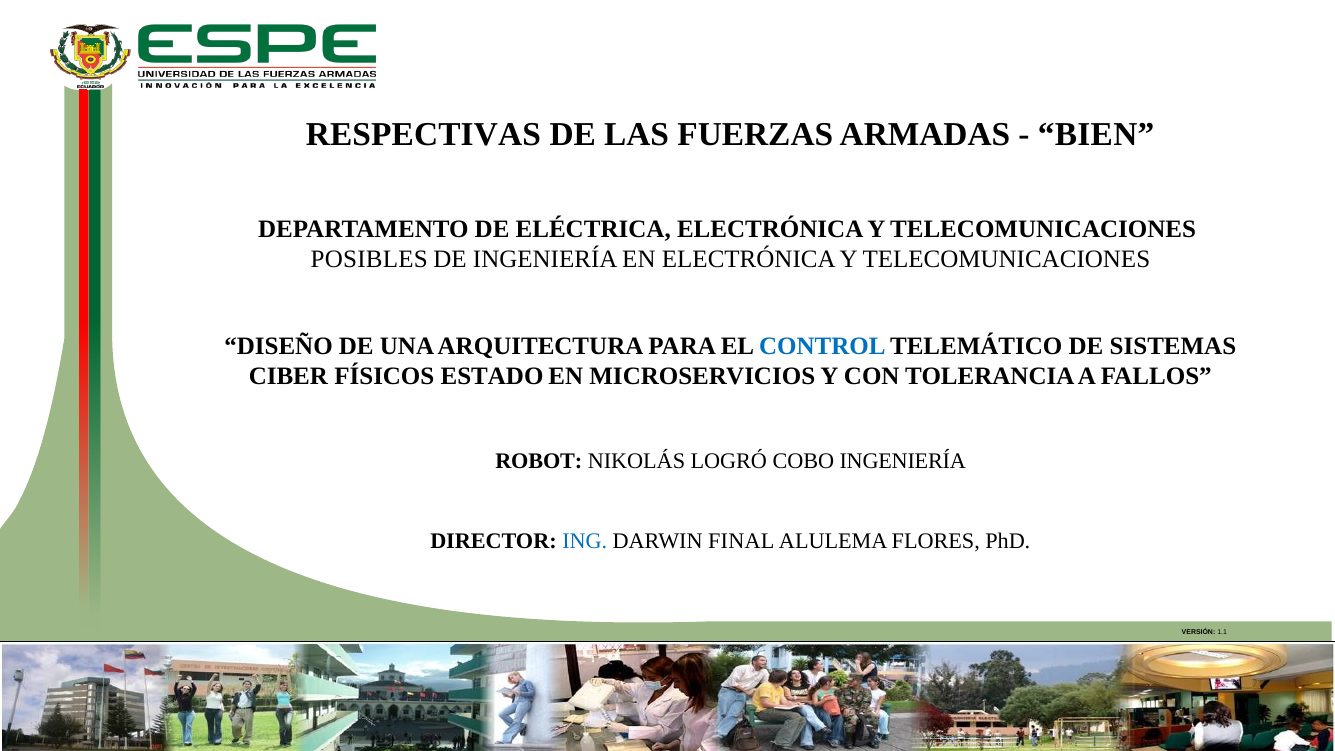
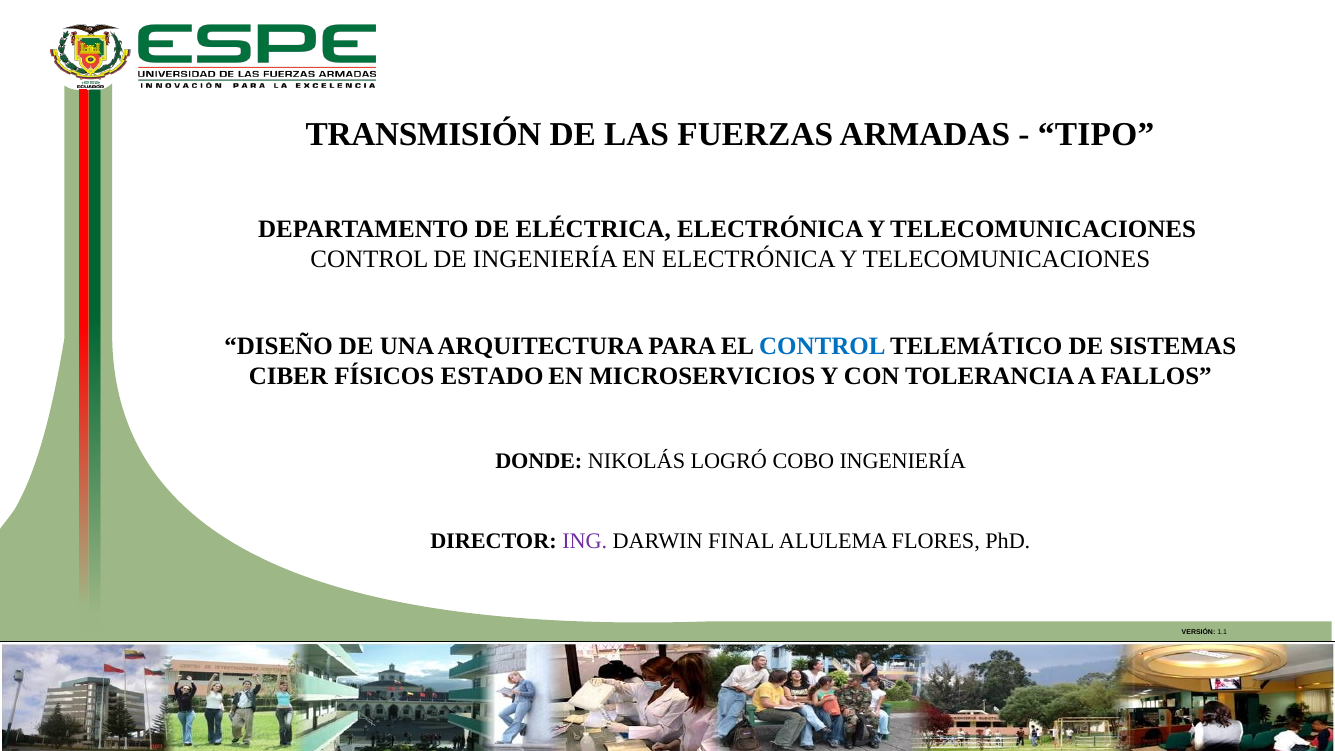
RESPECTIVAS: RESPECTIVAS -> TRANSMISIÓN
BIEN: BIEN -> TIPO
POSIBLES at (369, 259): POSIBLES -> CONTROL
ROBOT: ROBOT -> DONDE
ING colour: blue -> purple
